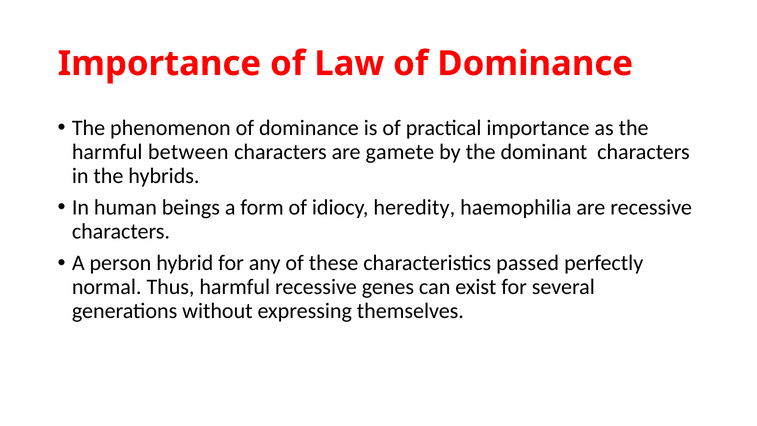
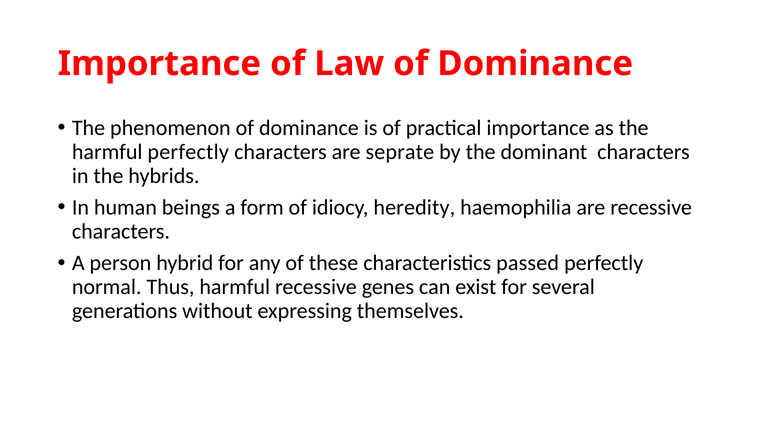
harmful between: between -> perfectly
gamete: gamete -> seprate
